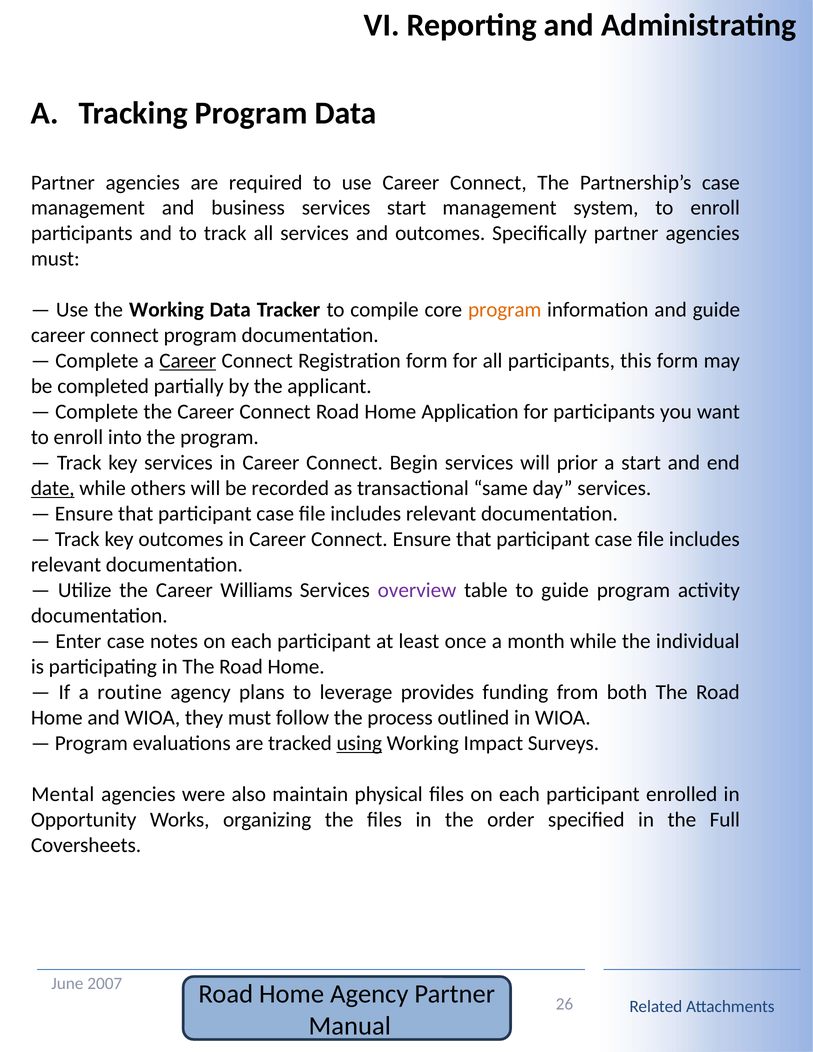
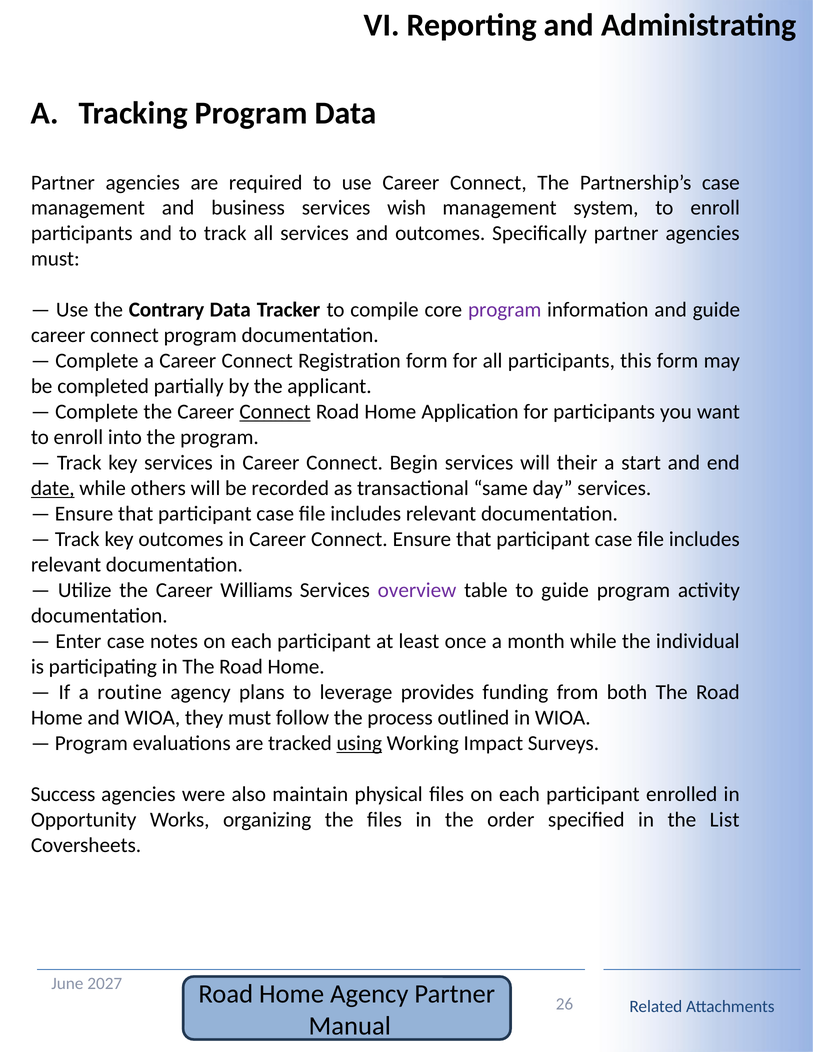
services start: start -> wish
the Working: Working -> Contrary
program at (505, 310) colour: orange -> purple
Career at (188, 361) underline: present -> none
Connect at (275, 412) underline: none -> present
prior: prior -> their
Mental: Mental -> Success
Full: Full -> List
2007: 2007 -> 2027
